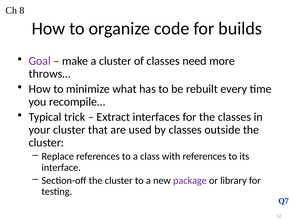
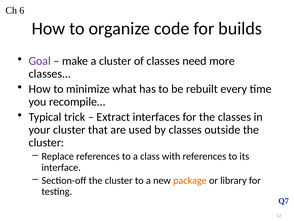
8: 8 -> 6
throws…: throws… -> classes…
package colour: purple -> orange
